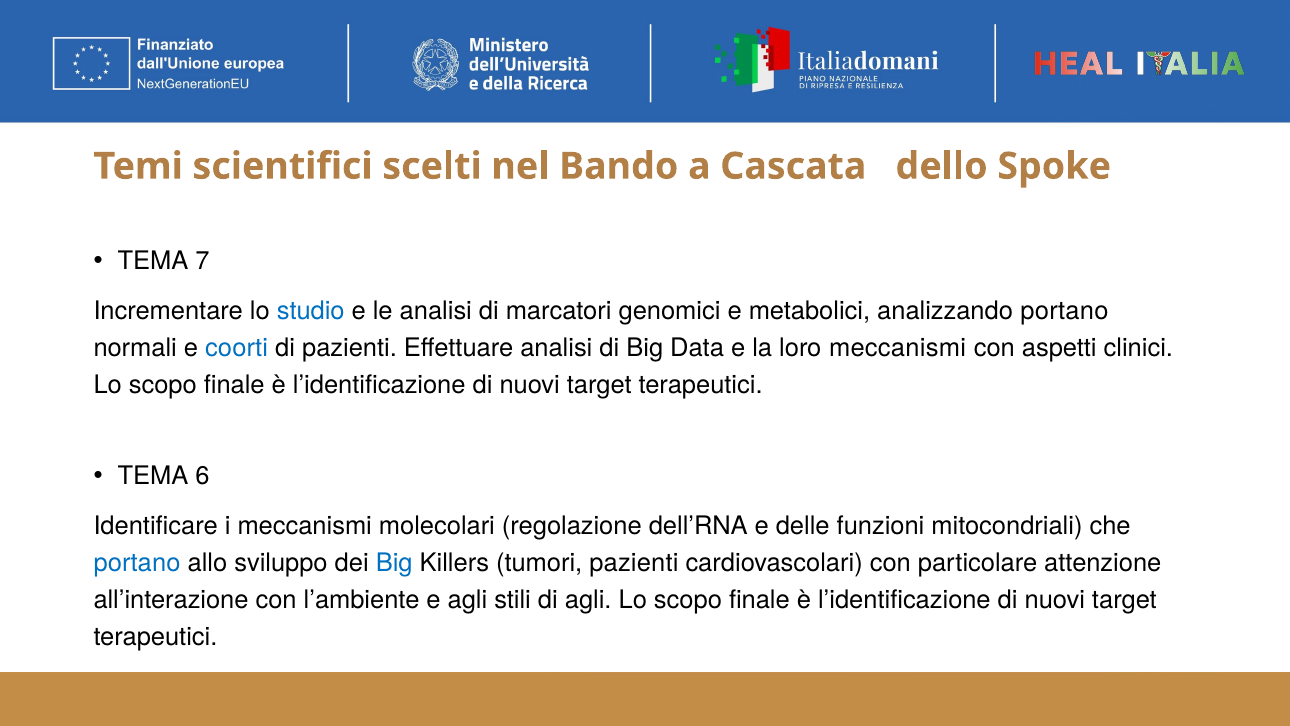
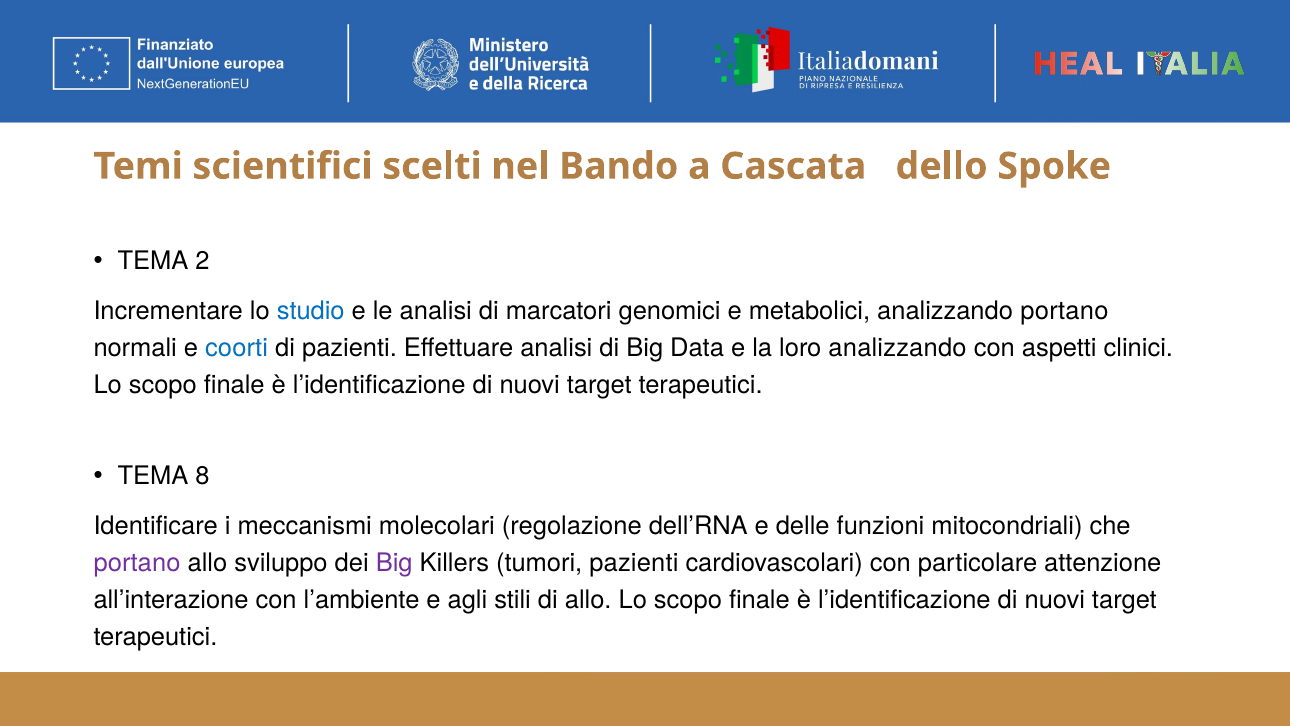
7: 7 -> 2
loro meccanismi: meccanismi -> analizzando
6: 6 -> 8
portano at (137, 563) colour: blue -> purple
Big at (394, 563) colour: blue -> purple
di agli: agli -> allo
